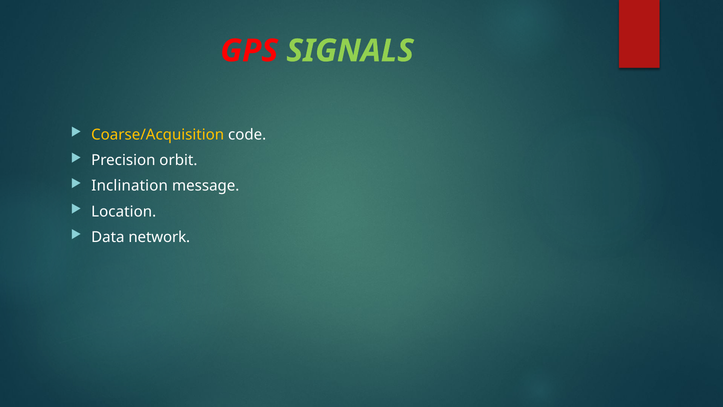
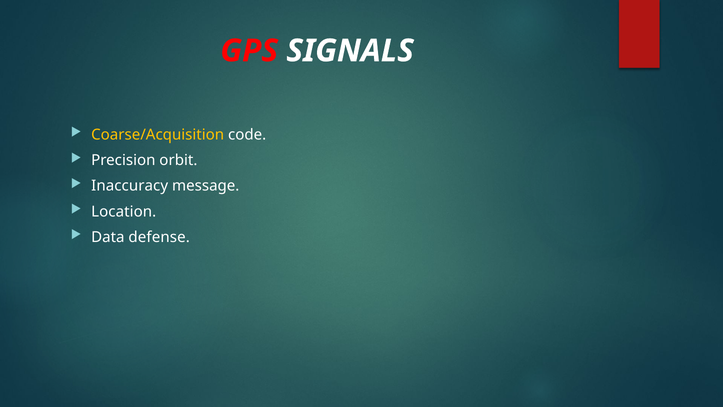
SIGNALS colour: light green -> white
Inclination: Inclination -> Inaccuracy
network: network -> defense
